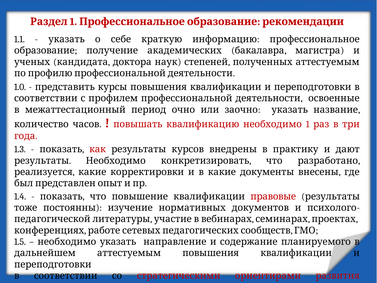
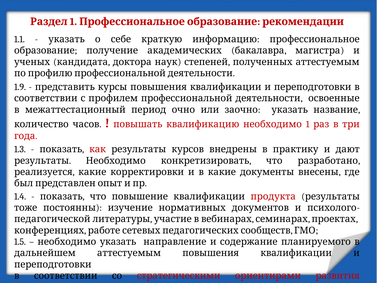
1.0: 1.0 -> 1.9
правовые: правовые -> продукта
